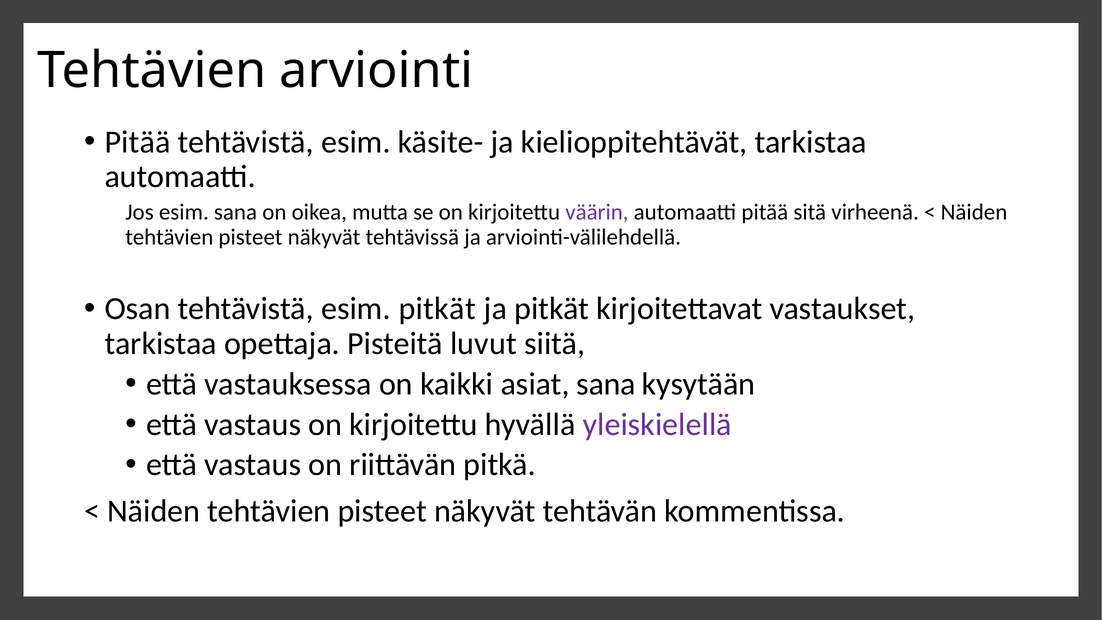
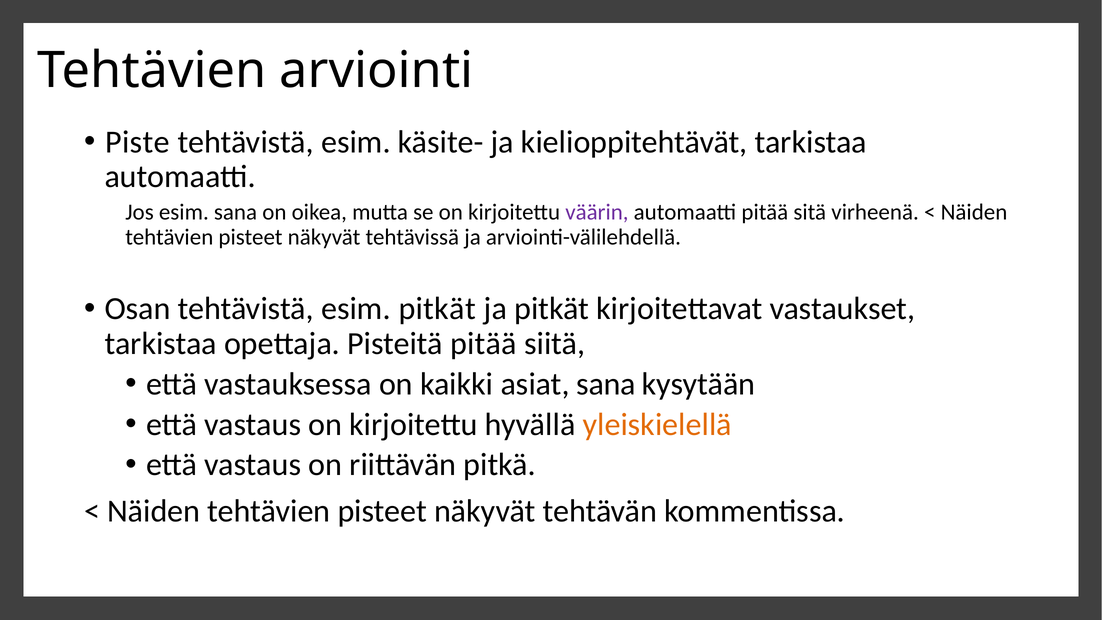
Pitää at (138, 142): Pitää -> Piste
Pisteitä luvut: luvut -> pitää
yleiskielellä colour: purple -> orange
